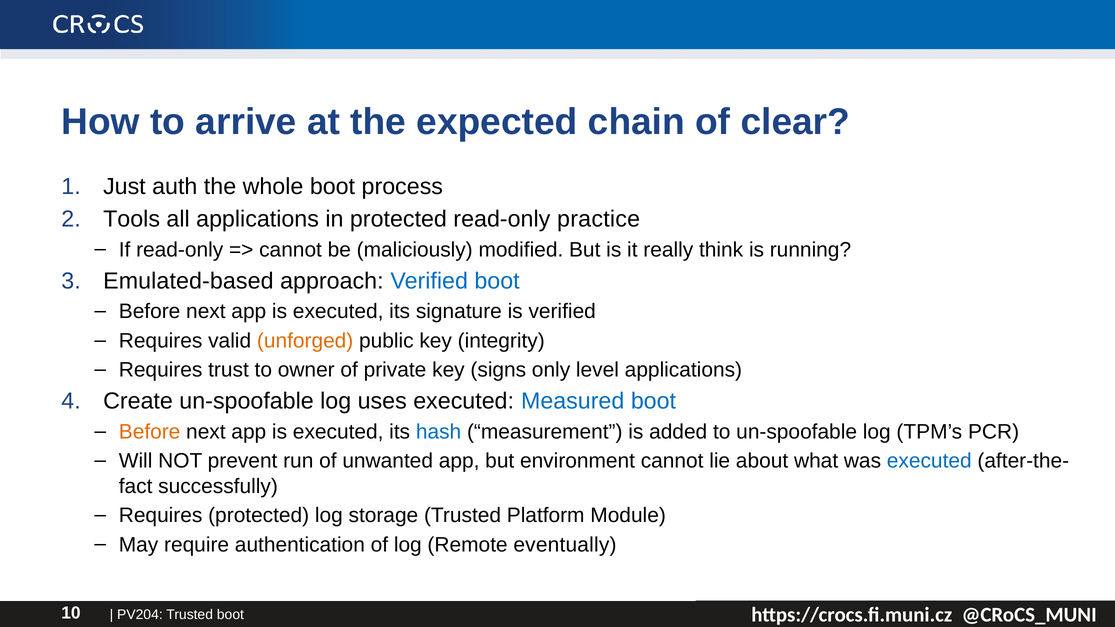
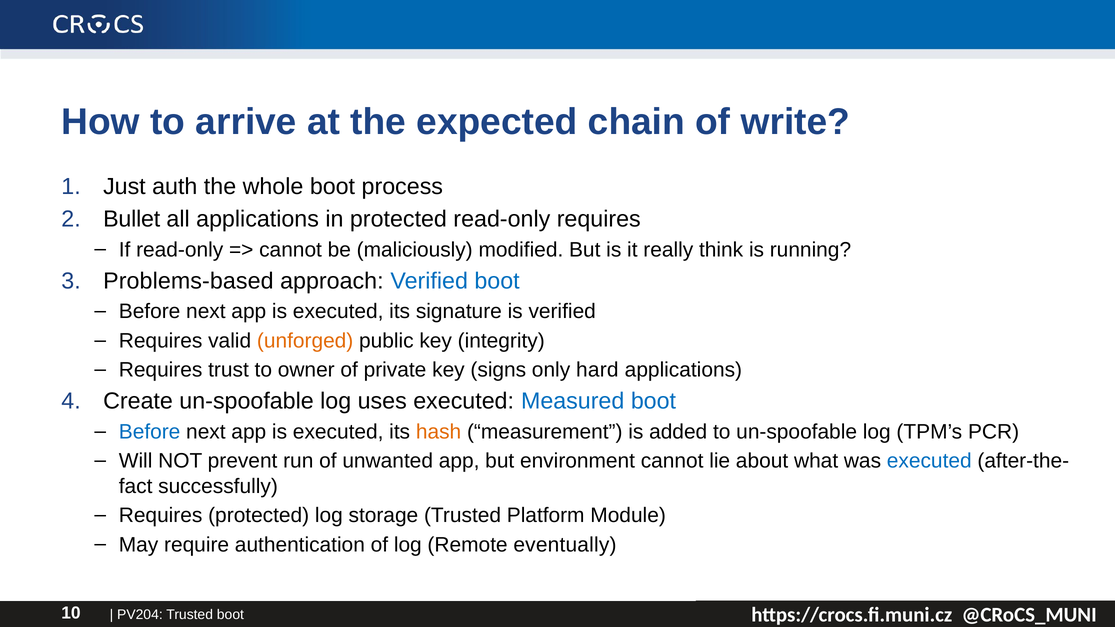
clear: clear -> write
Tools: Tools -> Bullet
read-only practice: practice -> requires
Emulated-based: Emulated-based -> Problems-based
level: level -> hard
Before at (150, 432) colour: orange -> blue
hash colour: blue -> orange
